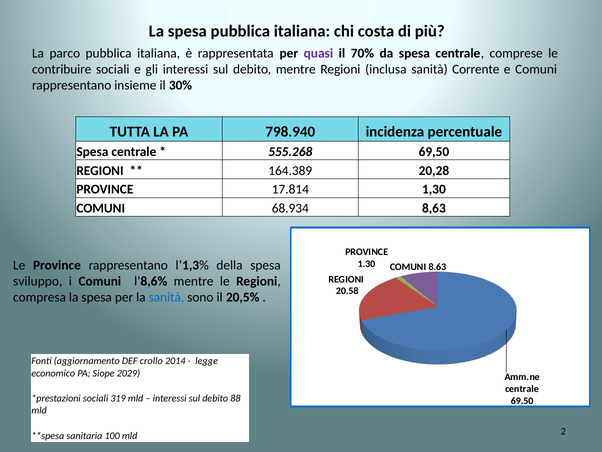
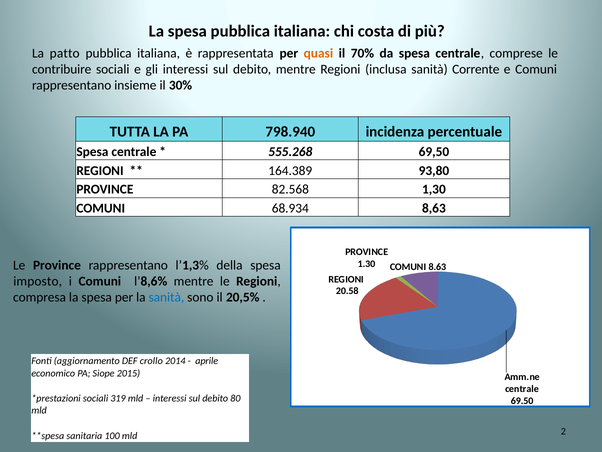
parco: parco -> patto
quasi colour: purple -> orange
20,28: 20,28 -> 93,80
17.814: 17.814 -> 82.568
sviluppo: sviluppo -> imposto
legge: legge -> aprile
2029: 2029 -> 2015
88: 88 -> 80
